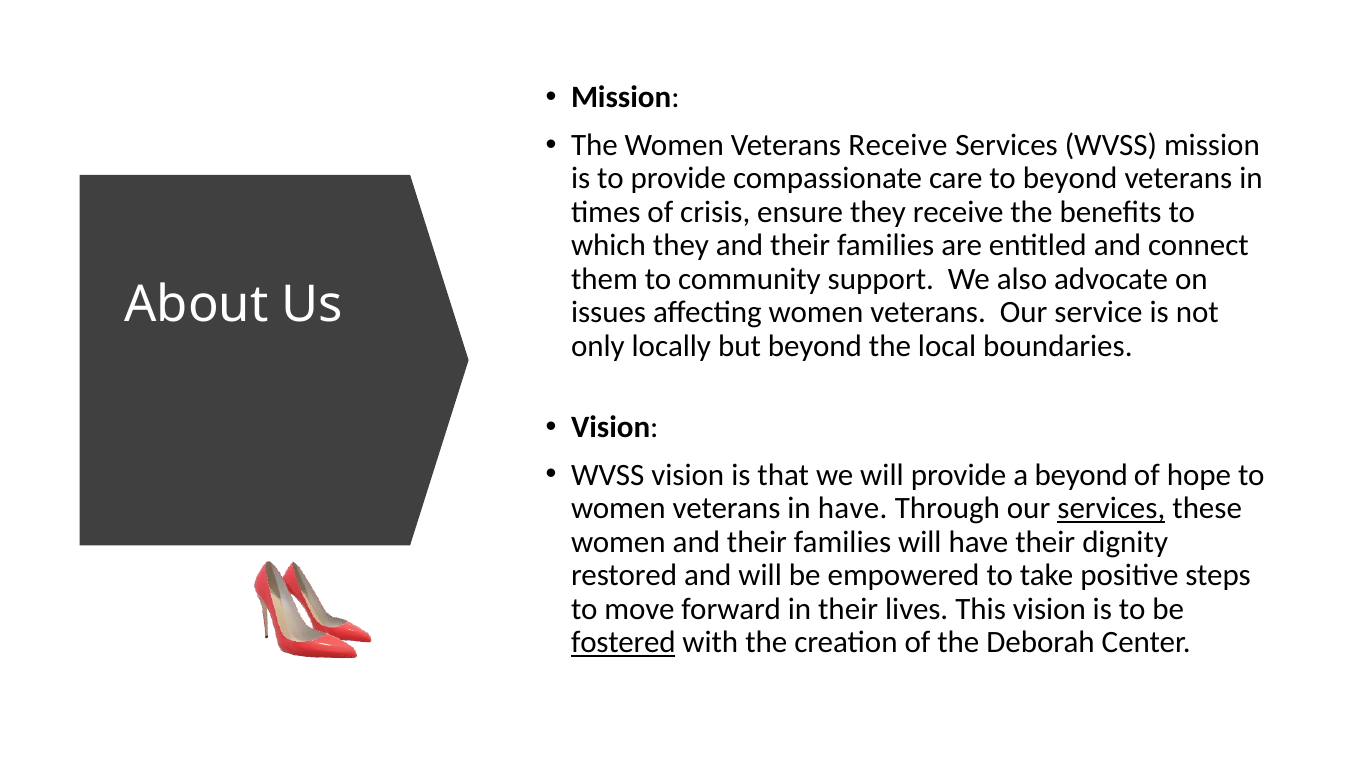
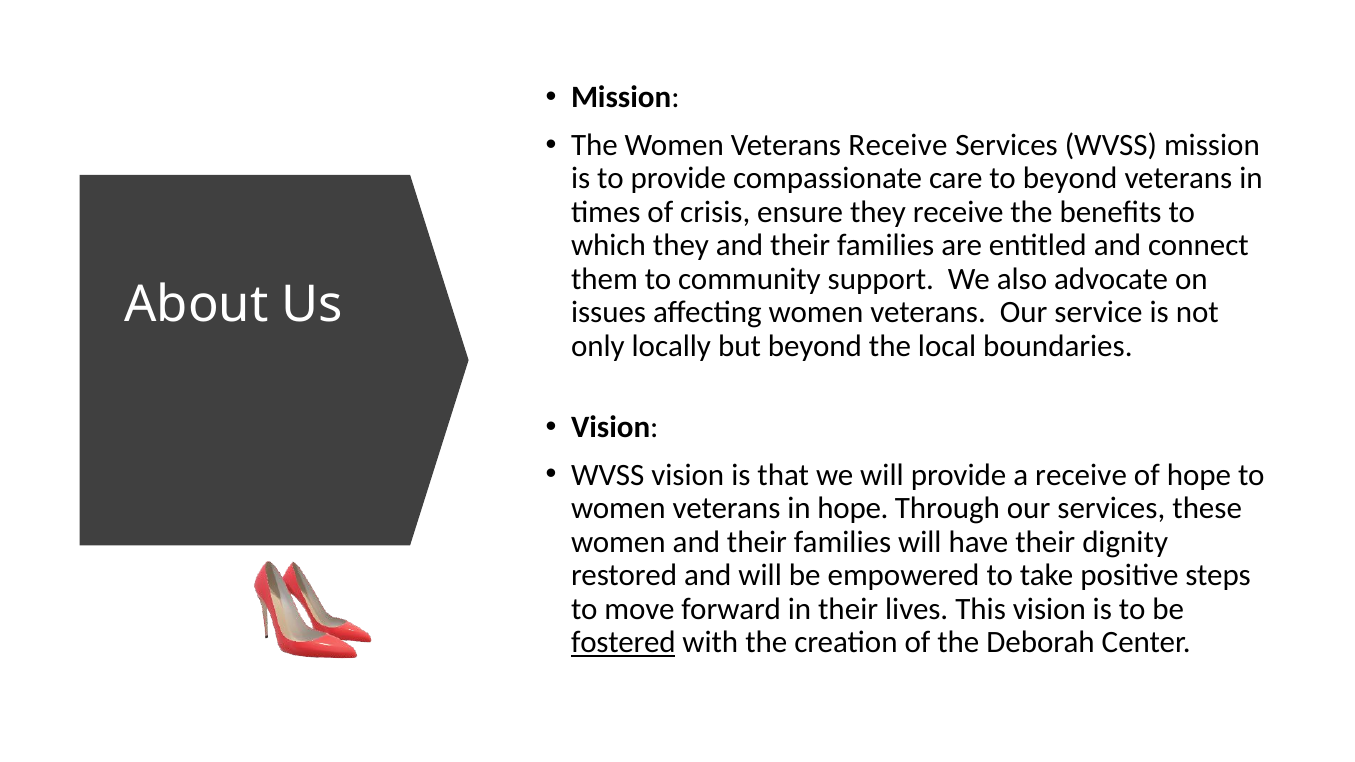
a beyond: beyond -> receive
in have: have -> hope
services at (1111, 509) underline: present -> none
